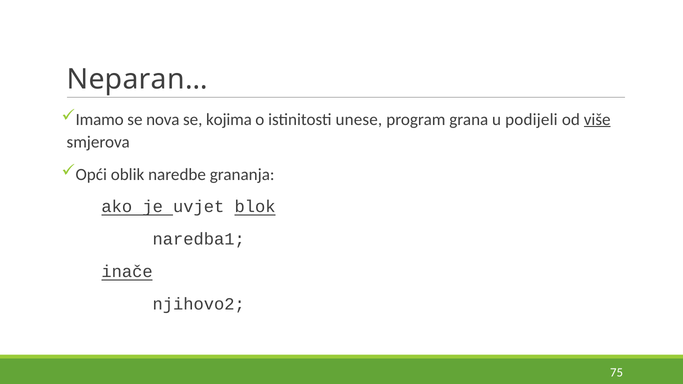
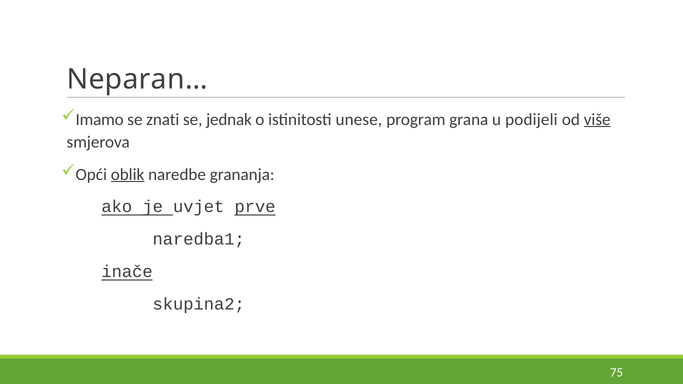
nova: nova -> znati
kojima: kojima -> jednak
oblik underline: none -> present
blok: blok -> prve
njihovo2: njihovo2 -> skupina2
